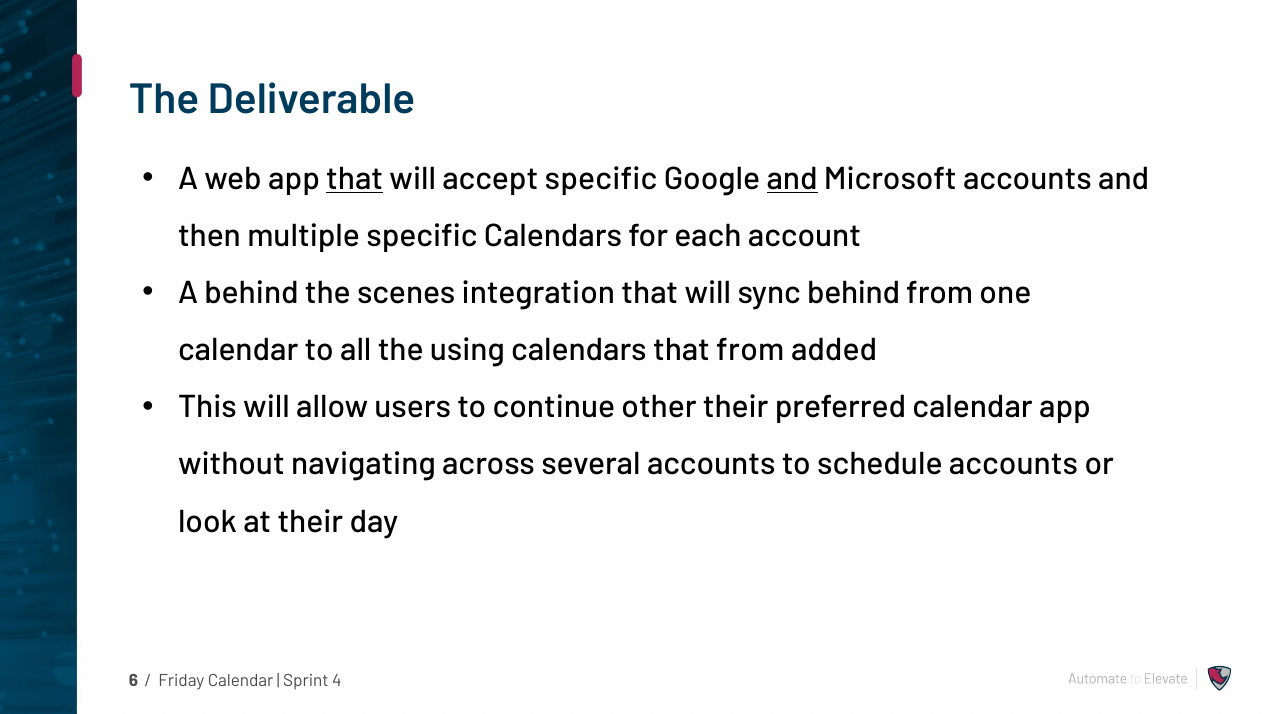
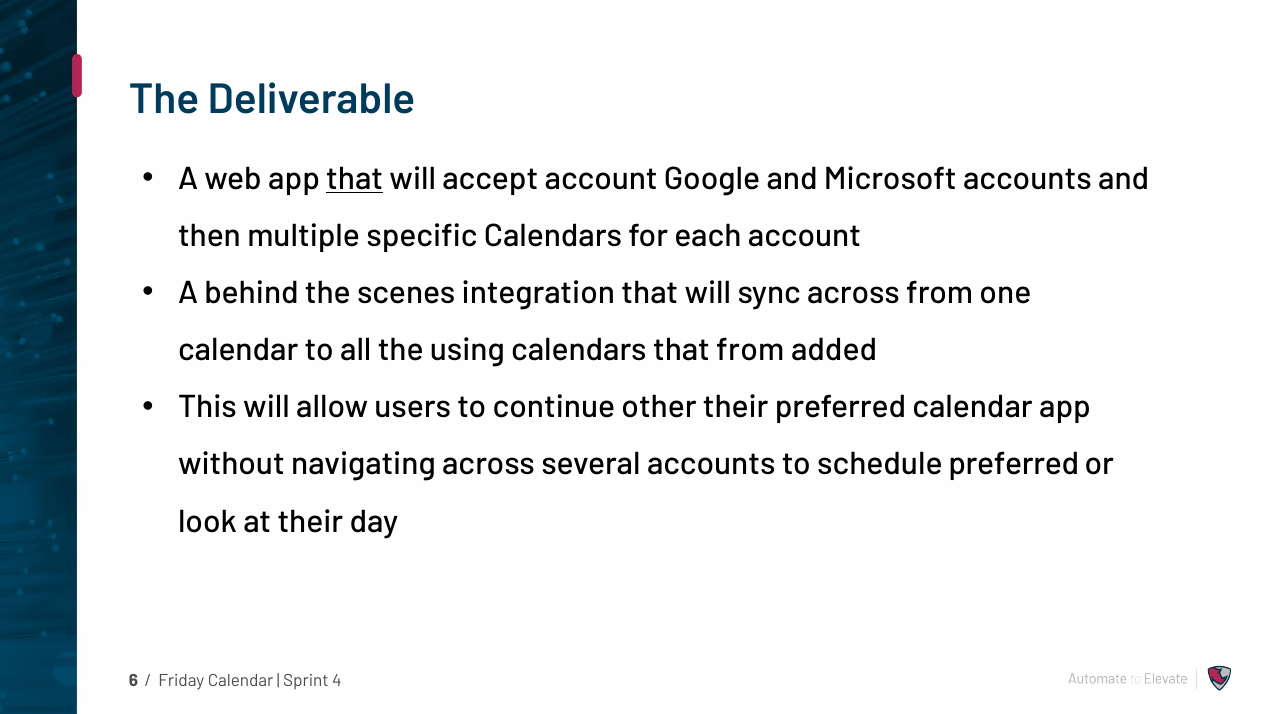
accept specific: specific -> account
and at (792, 179) underline: present -> none
sync behind: behind -> across
schedule accounts: accounts -> preferred
